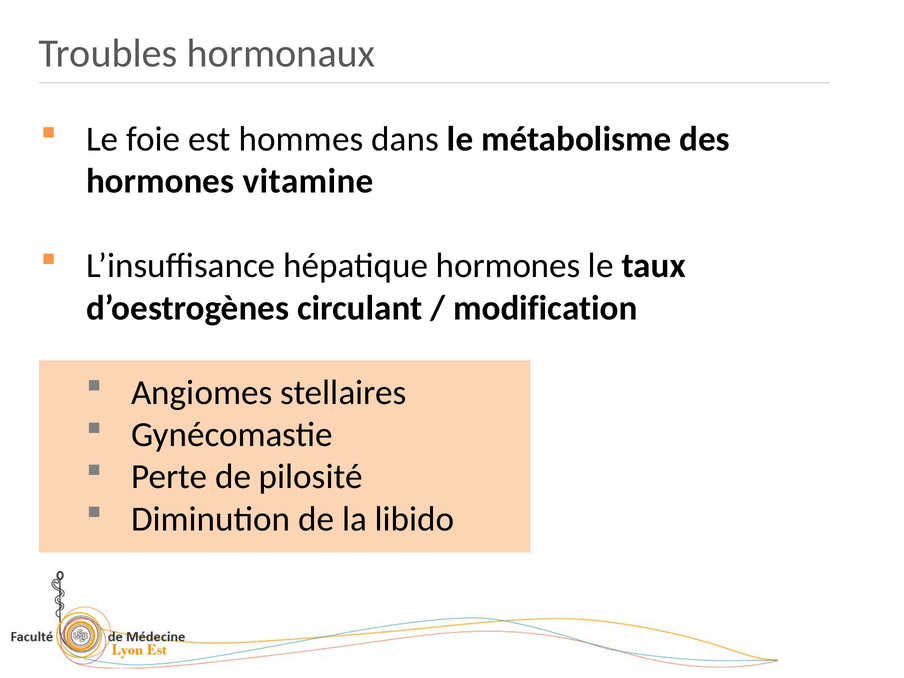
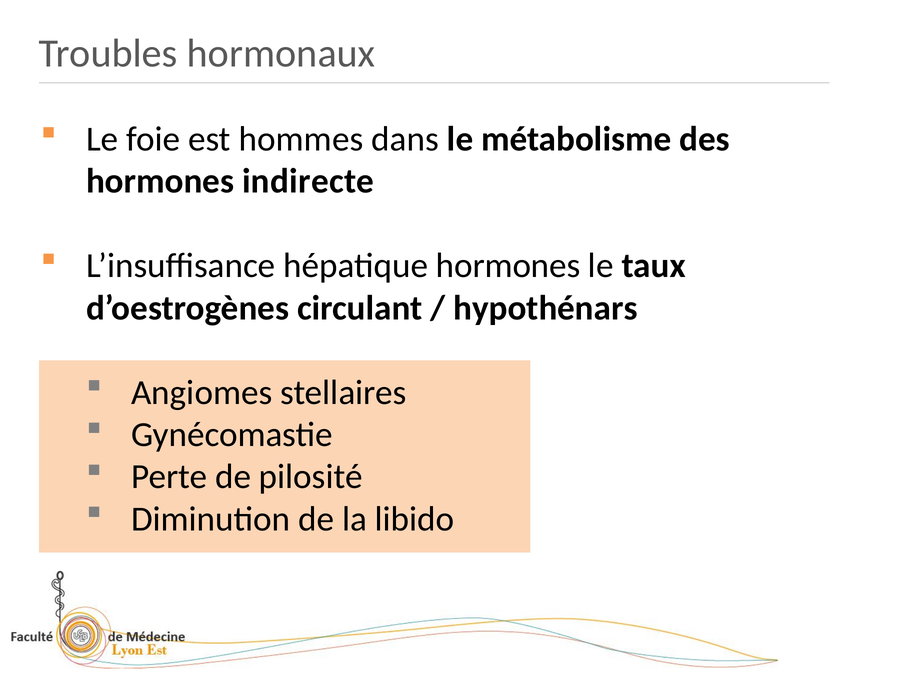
vitamine: vitamine -> indirecte
modification: modification -> hypothénars
